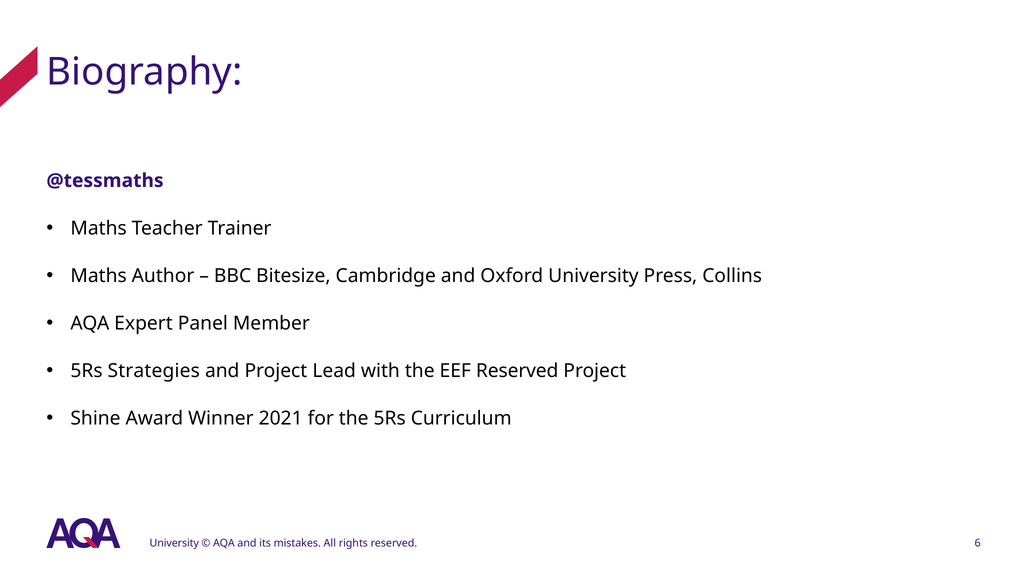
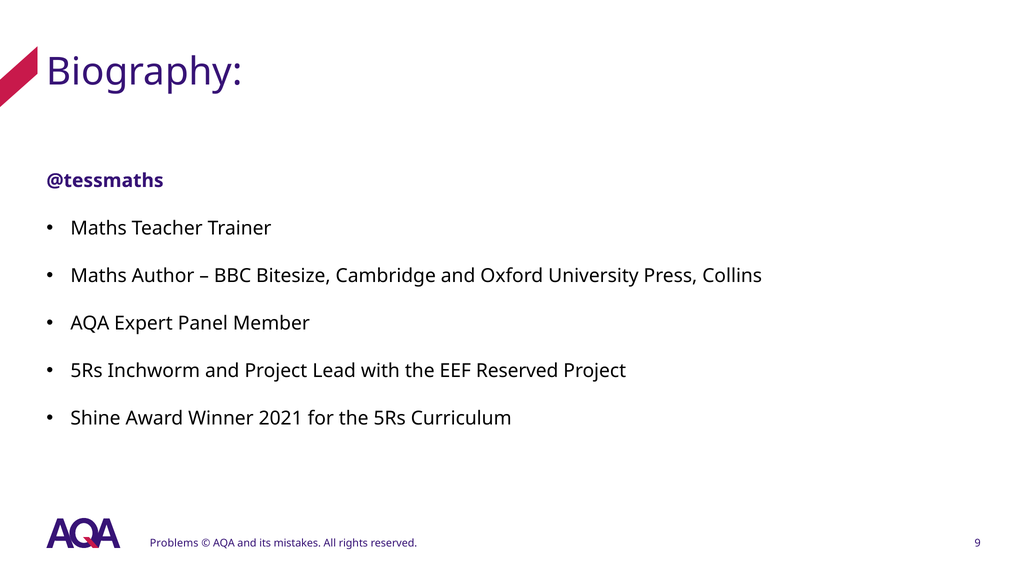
Strategies: Strategies -> Inchworm
University at (174, 543): University -> Problems
6: 6 -> 9
